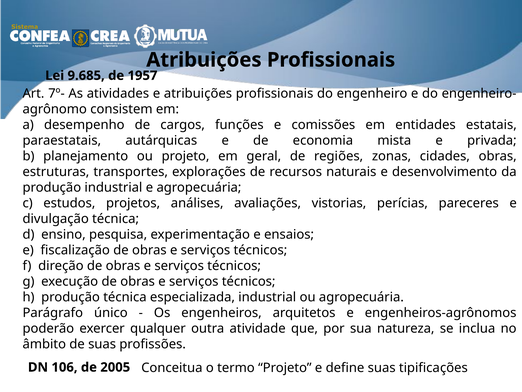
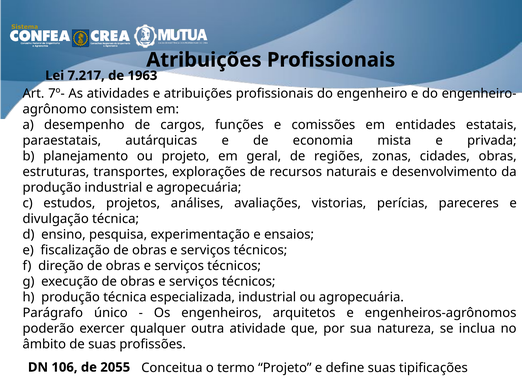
9.685: 9.685 -> 7.217
1957: 1957 -> 1963
2005: 2005 -> 2055
